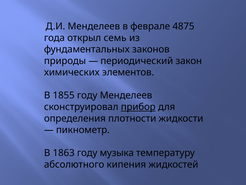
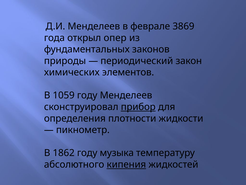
4875: 4875 -> 3869
семь: семь -> опер
1855: 1855 -> 1059
1863: 1863 -> 1862
кипения underline: none -> present
